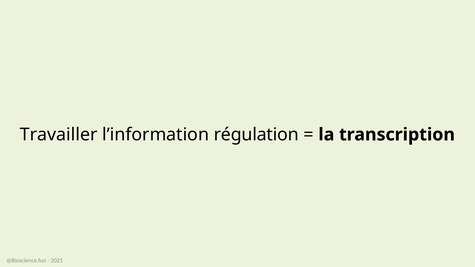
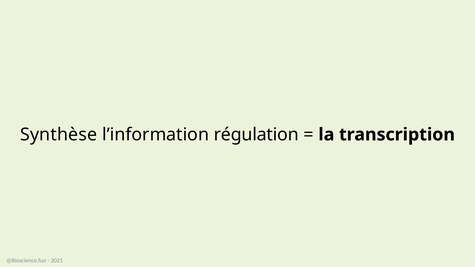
Travailler: Travailler -> Synthèse
